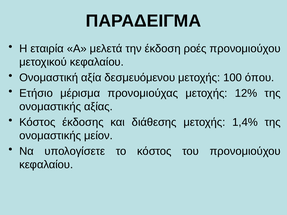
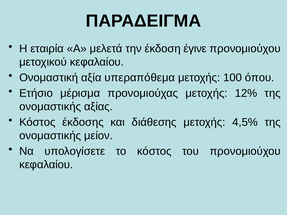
ροές: ροές -> έγινε
δεσμευόμενου: δεσμευόμενου -> υπεραπόθεμα
1,4%: 1,4% -> 4,5%
